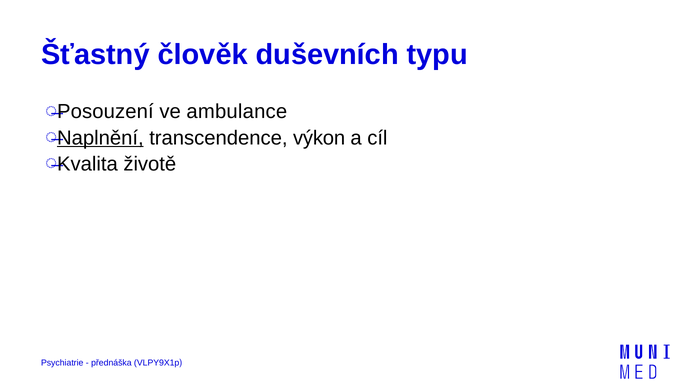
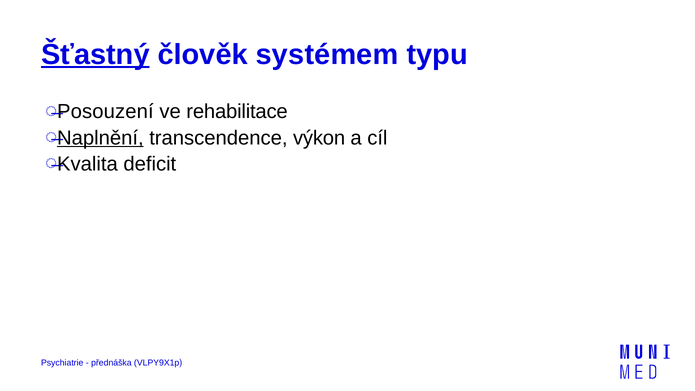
Šťastný underline: none -> present
duševních: duševních -> systémem
ambulance: ambulance -> rehabilitace
životě: životě -> deficit
